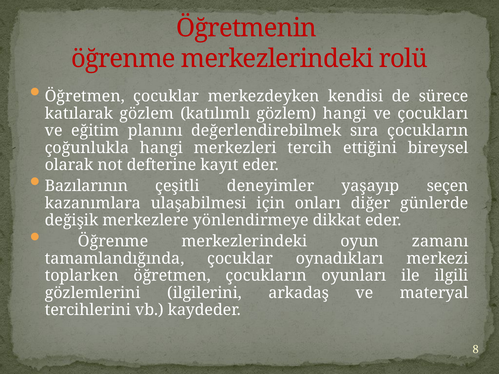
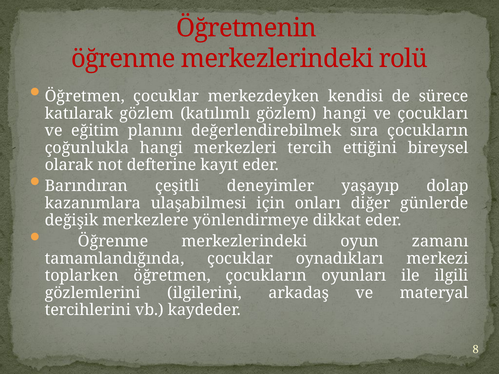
Bazılarının: Bazılarının -> Barındıran
seçen: seçen -> dolap
